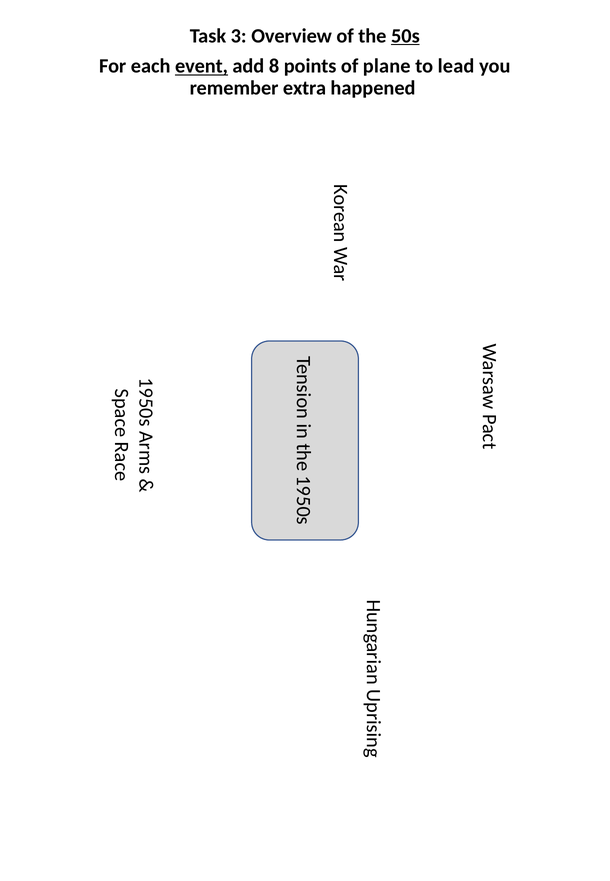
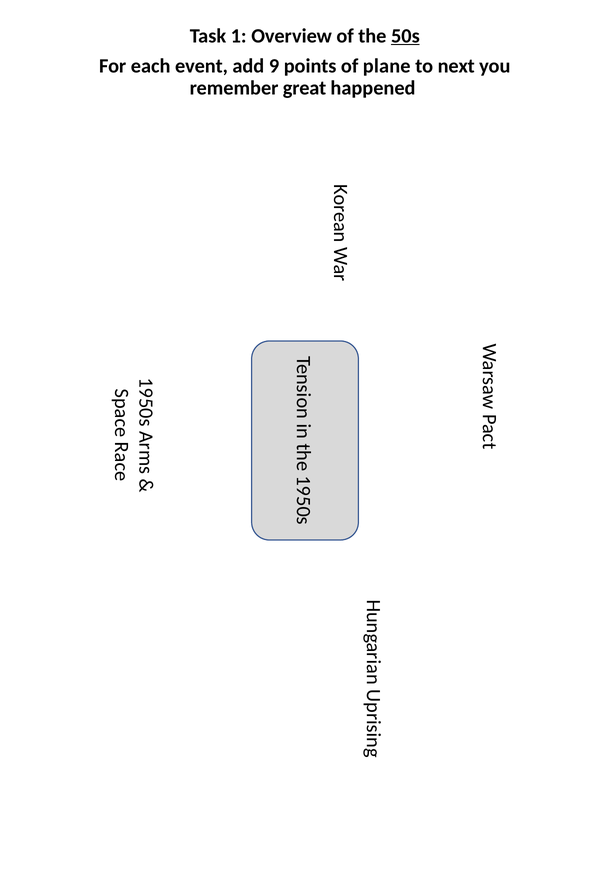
Task 3: 3 -> 1
event underline: present -> none
add 8: 8 -> 9
lead: lead -> next
extra: extra -> great
